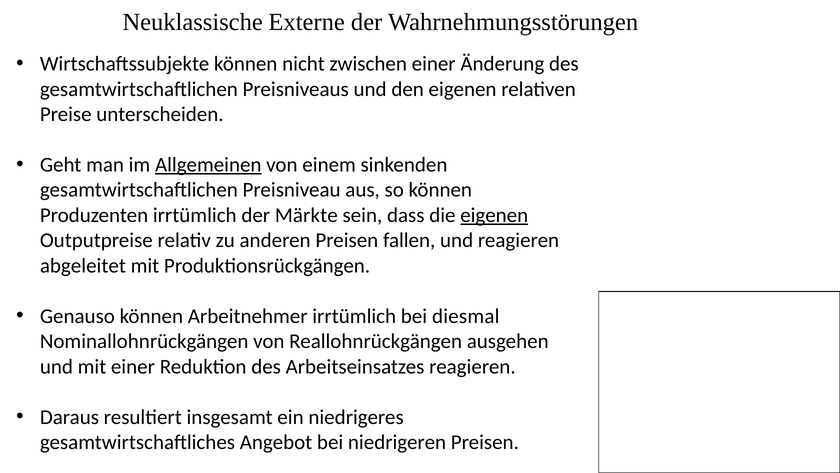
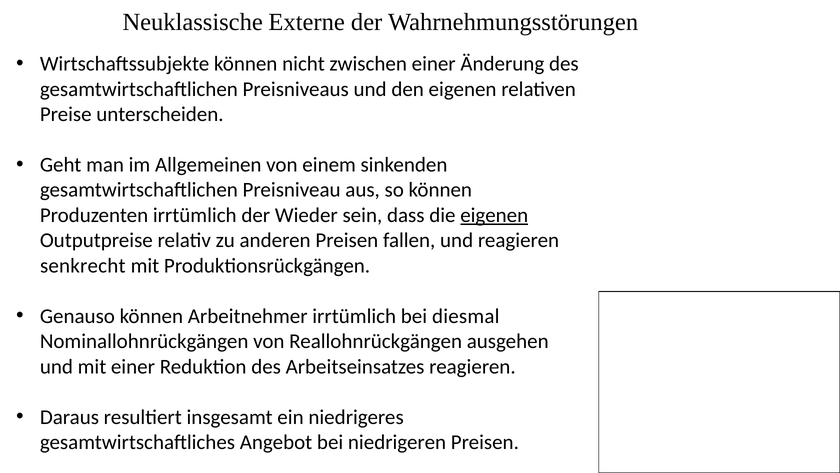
Allgemeinen underline: present -> none
Märkte: Märkte -> Wieder
abgeleitet: abgeleitet -> senkrecht
